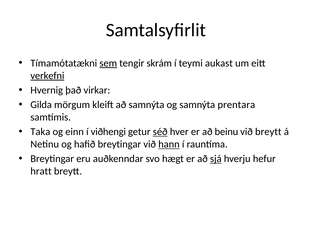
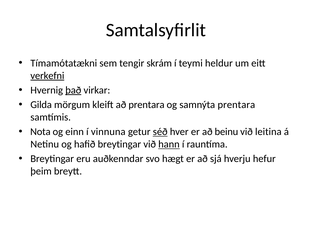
sem underline: present -> none
aukast: aukast -> heldur
það underline: none -> present
að samnýta: samnýta -> prentara
Taka: Taka -> Nota
viðhengi: viðhengi -> vinnuna
við breytt: breytt -> leitina
sjá underline: present -> none
hratt: hratt -> þeim
